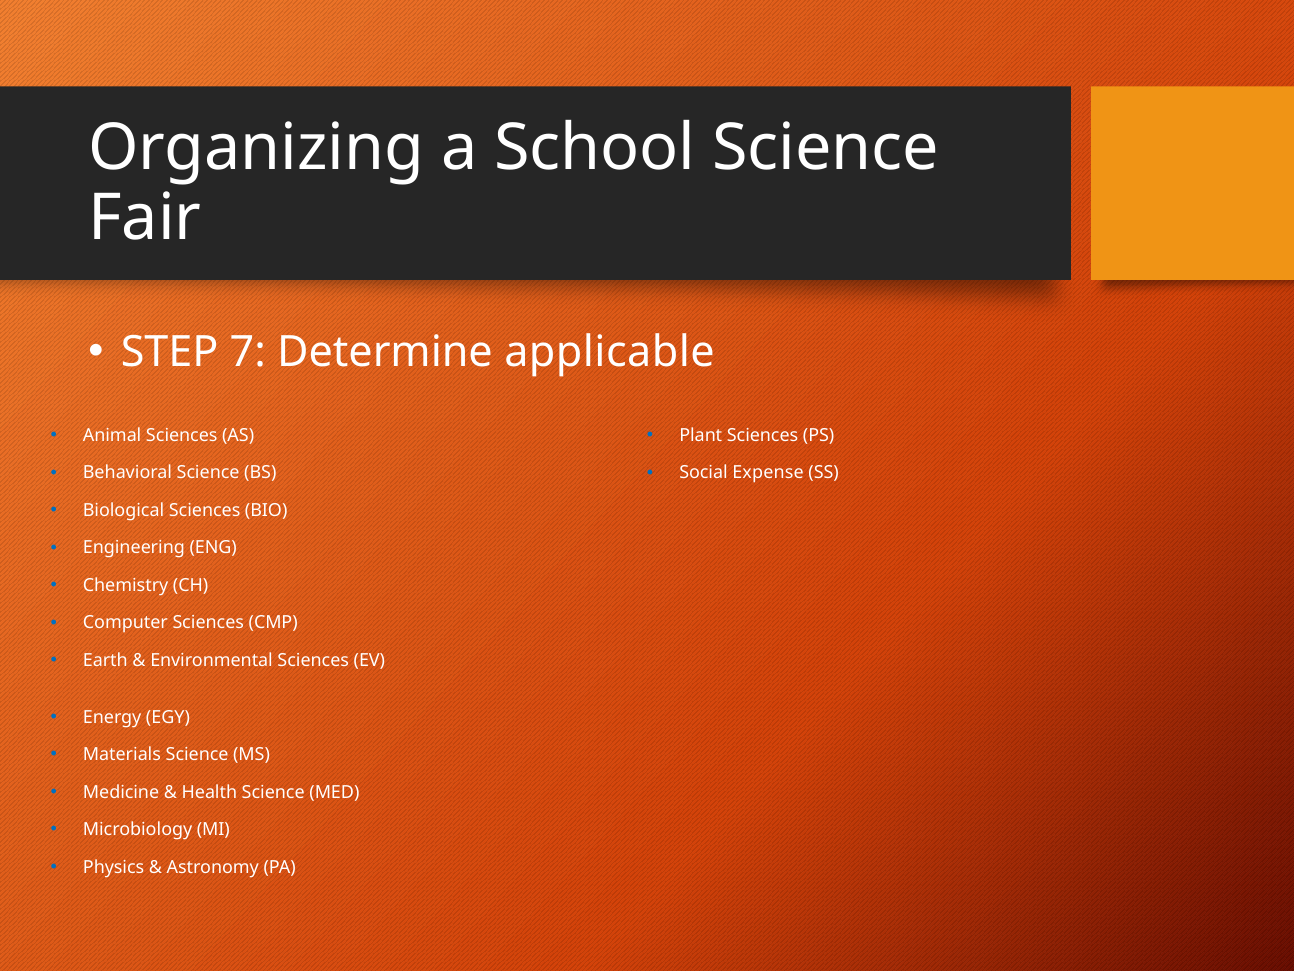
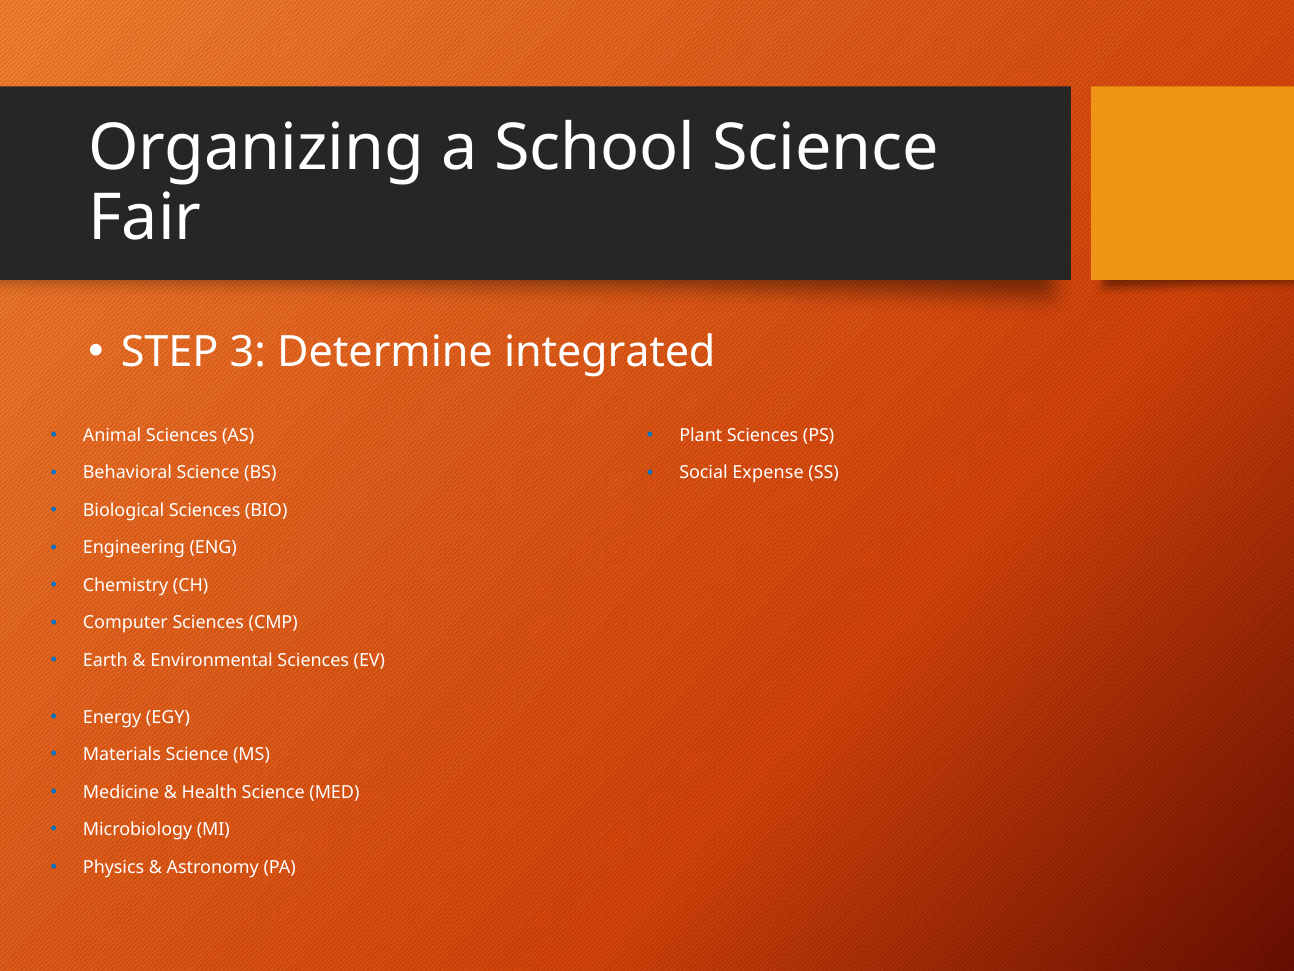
7: 7 -> 3
applicable: applicable -> integrated
